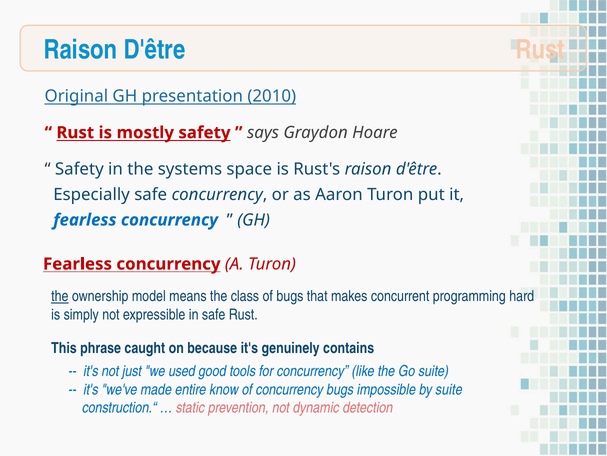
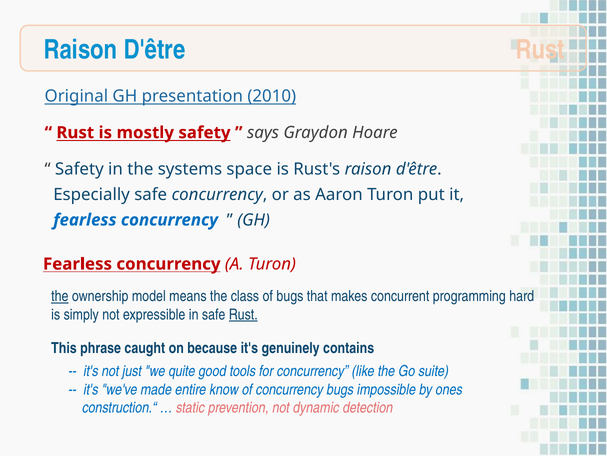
Rust at (243, 314) underline: none -> present
used: used -> quite
by suite: suite -> ones
